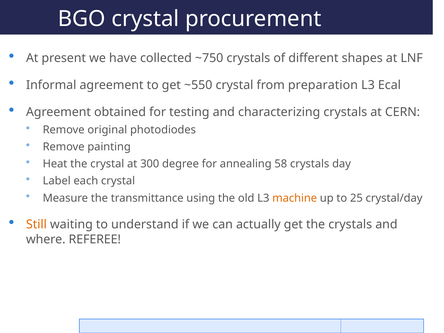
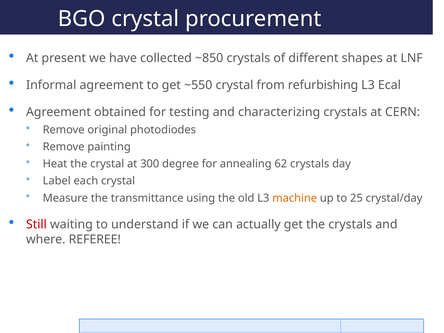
~750: ~750 -> ~850
preparation: preparation -> refurbishing
58: 58 -> 62
Still colour: orange -> red
